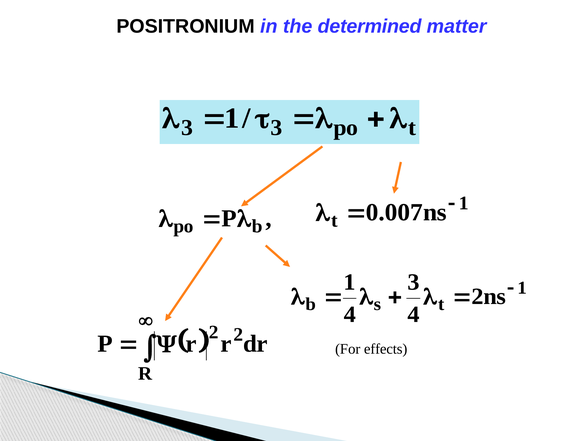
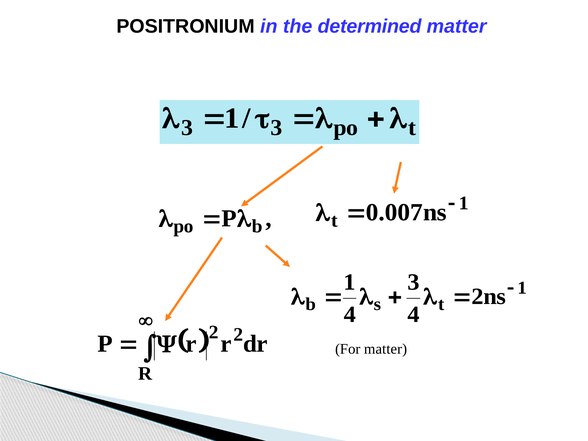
For effects: effects -> matter
